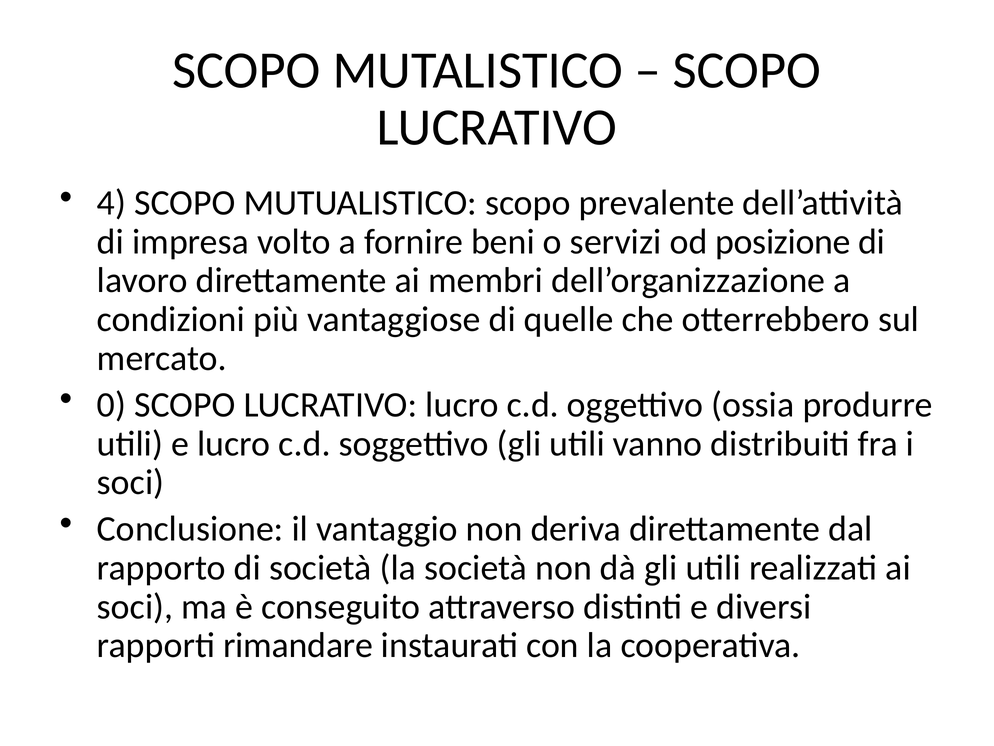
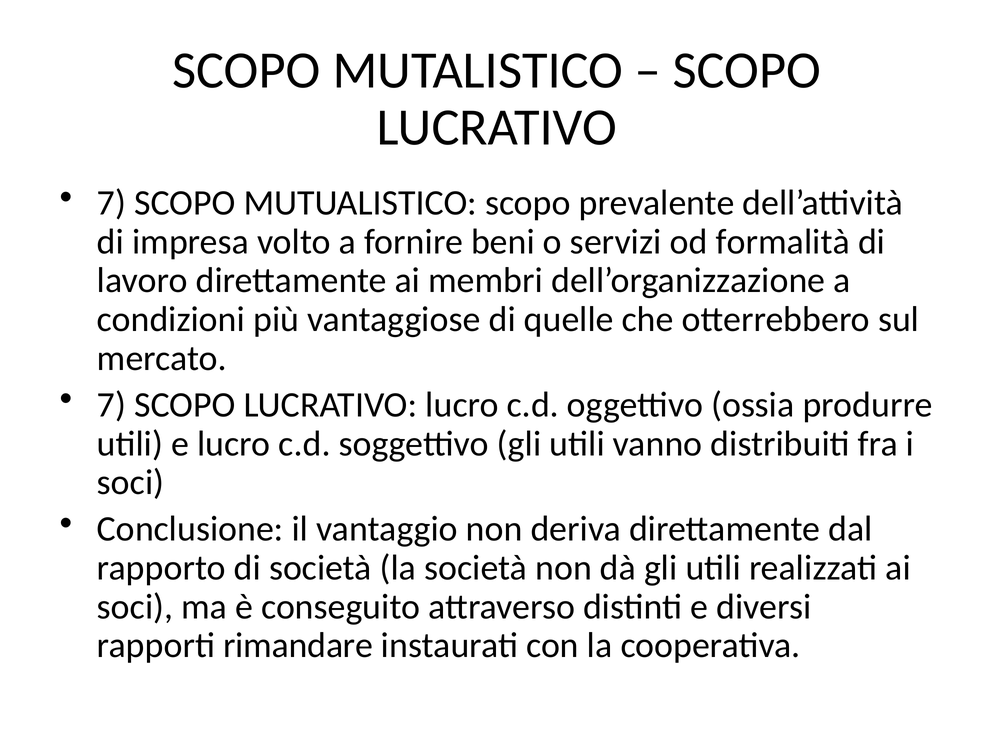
4 at (111, 203): 4 -> 7
posizione: posizione -> formalità
0 at (111, 405): 0 -> 7
